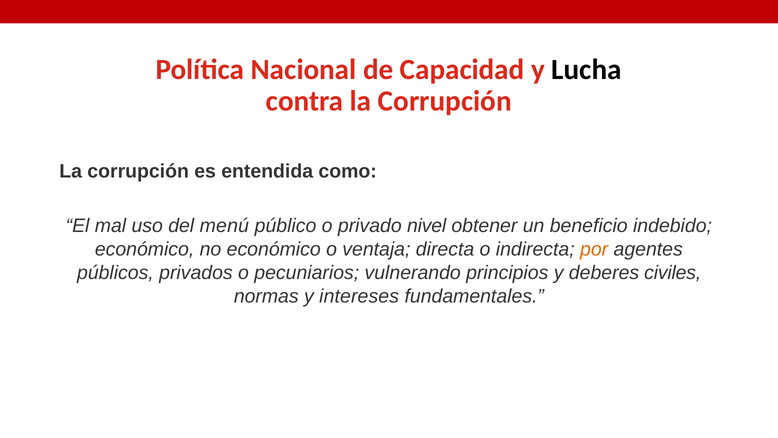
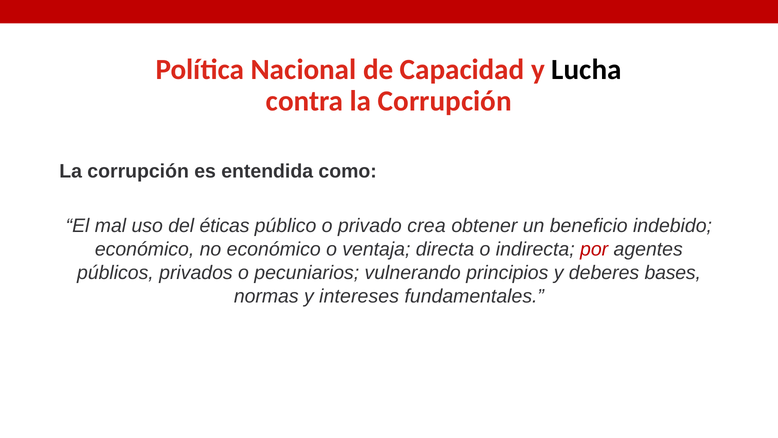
menú: menú -> éticas
nivel: nivel -> crea
por colour: orange -> red
civiles: civiles -> bases
